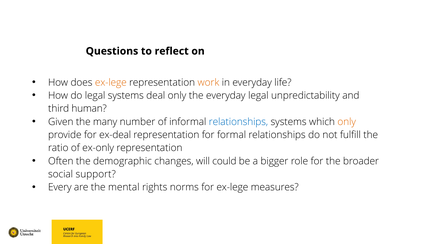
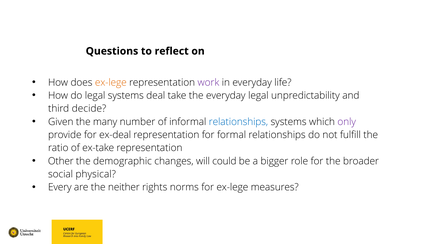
work colour: orange -> purple
deal only: only -> take
human: human -> decide
only at (347, 122) colour: orange -> purple
ex-only: ex-only -> ex-take
Often: Often -> Other
support: support -> physical
mental: mental -> neither
